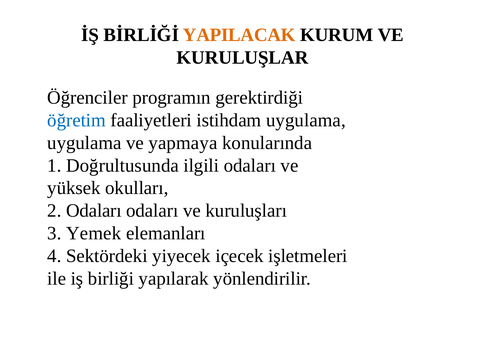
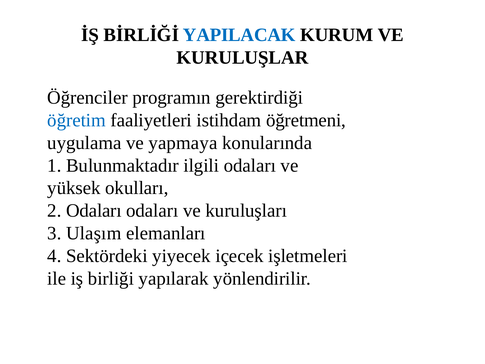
YAPILACAK colour: orange -> blue
istihdam uygulama: uygulama -> öğretmeni
Doğrultusunda: Doğrultusunda -> Bulunmaktadır
Yemek: Yemek -> Ulaşım
